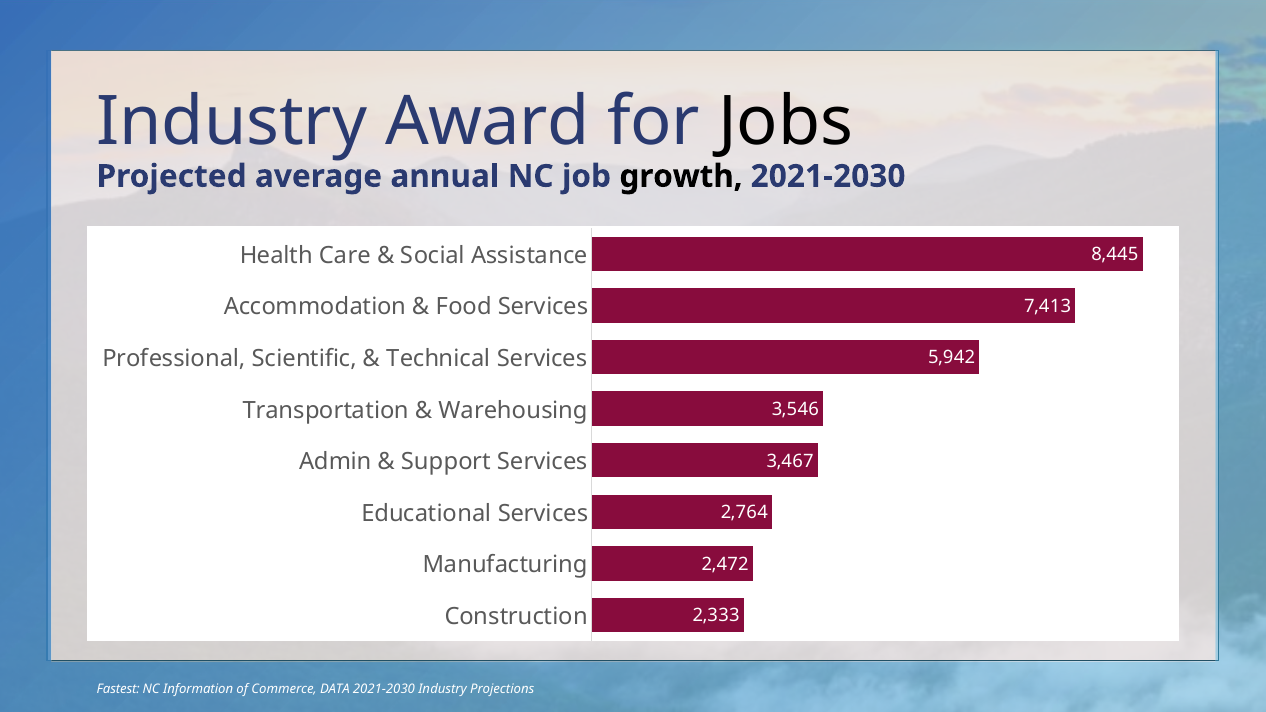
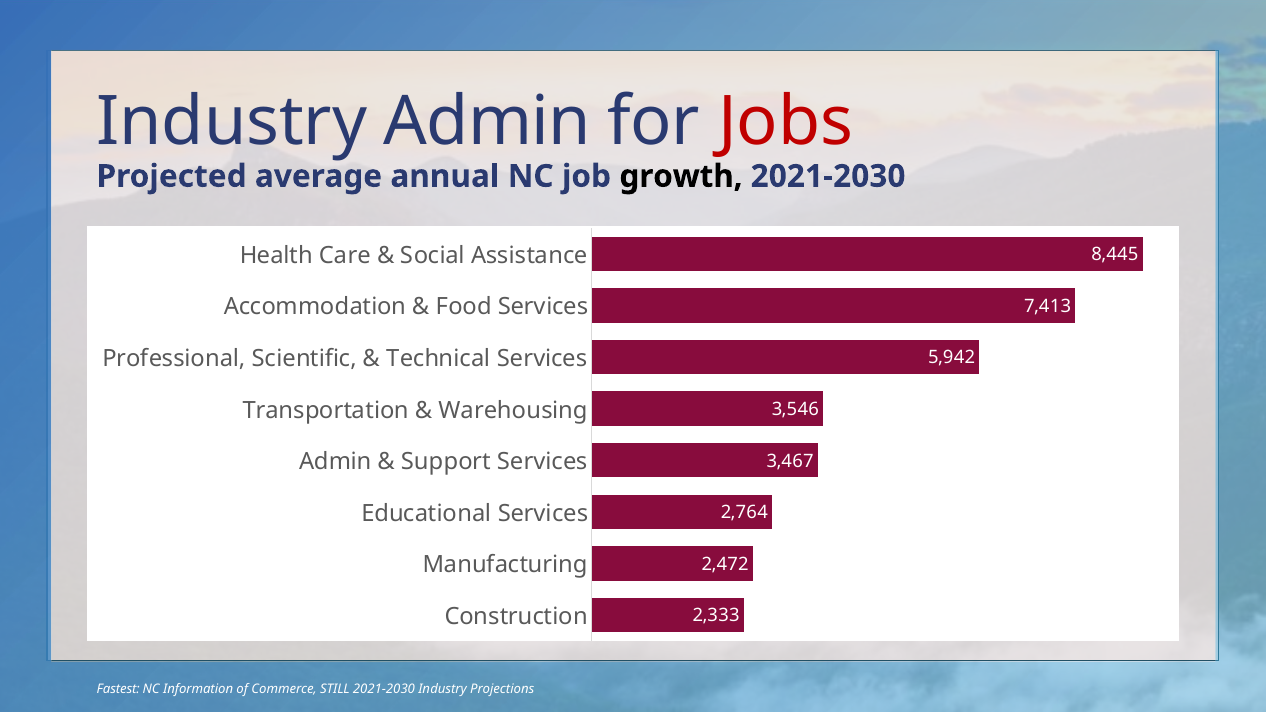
Industry Award: Award -> Admin
Jobs colour: black -> red
DATA: DATA -> STILL
